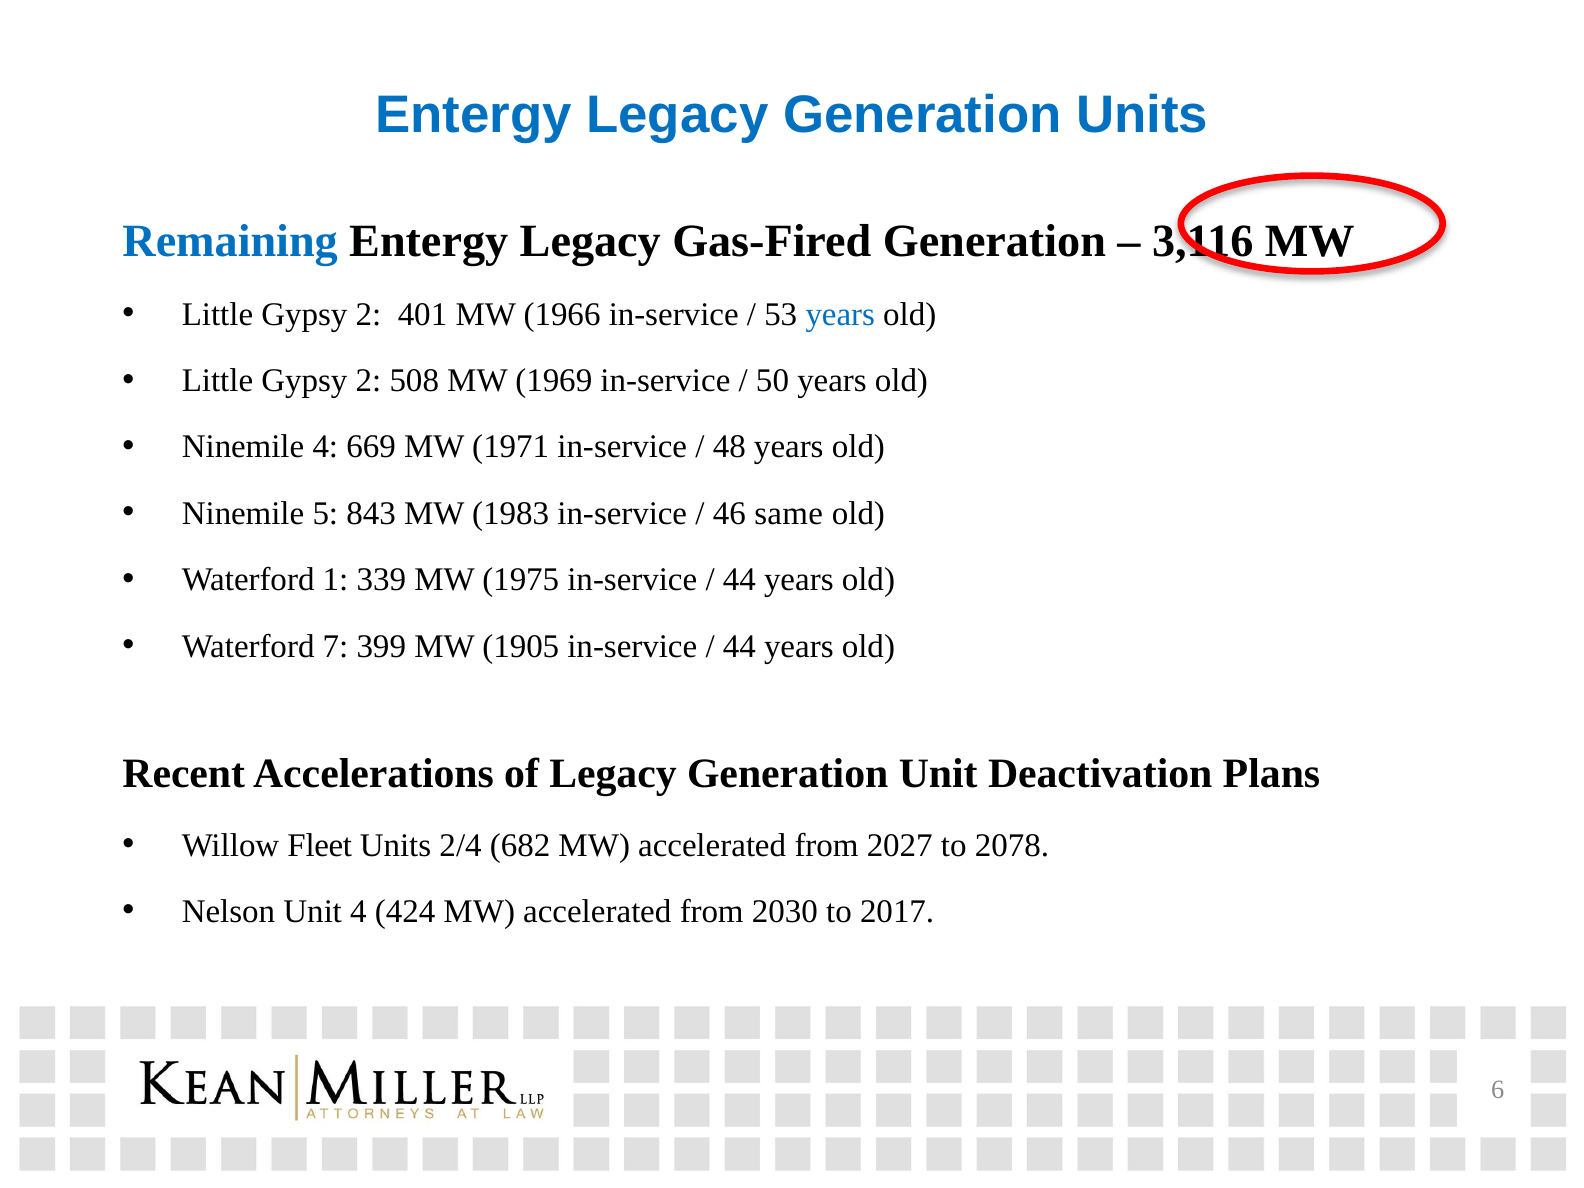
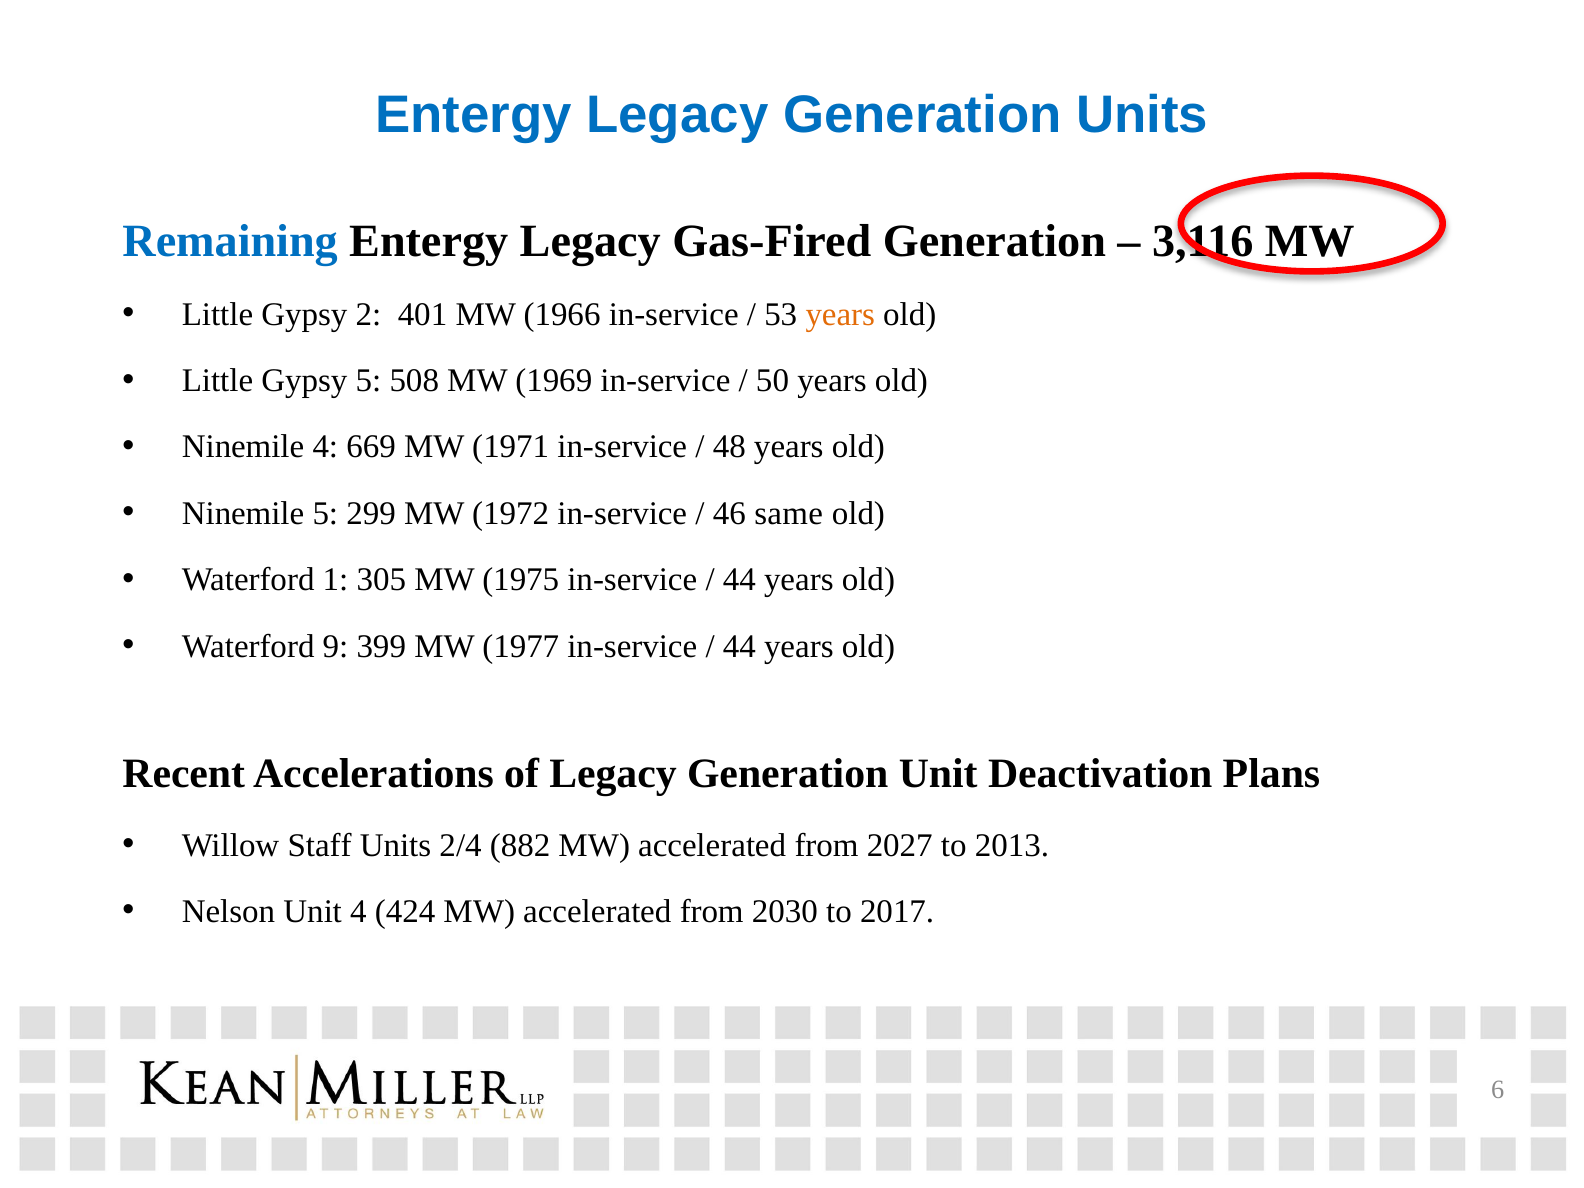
years at (840, 314) colour: blue -> orange
2 at (368, 381): 2 -> 5
843: 843 -> 299
1983: 1983 -> 1972
339: 339 -> 305
7: 7 -> 9
1905: 1905 -> 1977
Fleet: Fleet -> Staff
682: 682 -> 882
2078: 2078 -> 2013
